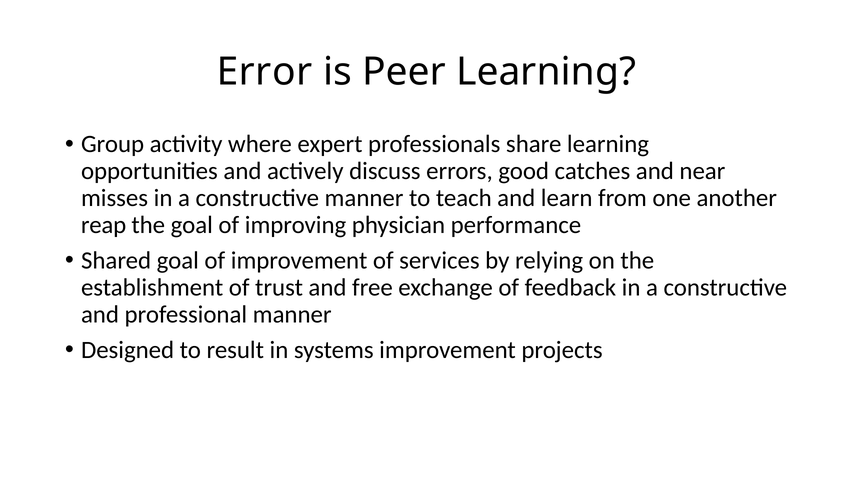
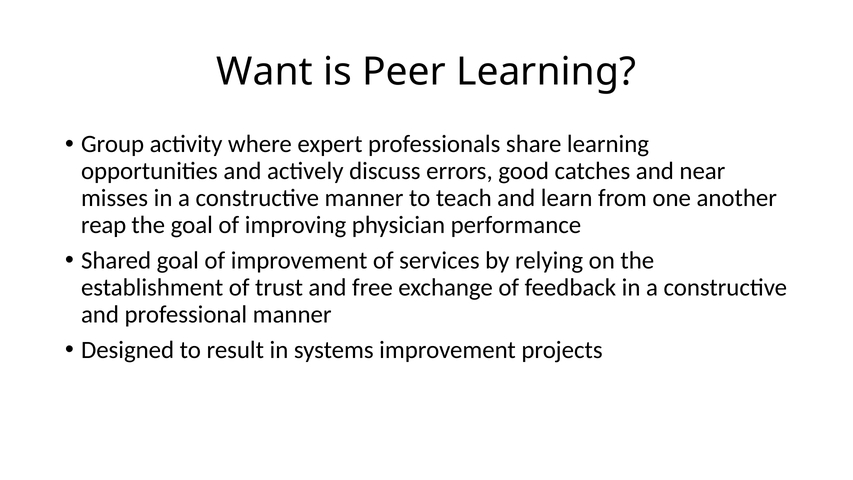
Error: Error -> Want
